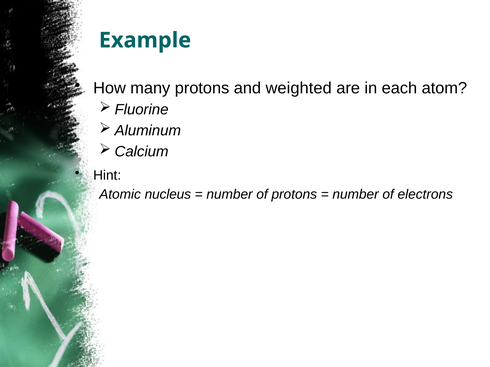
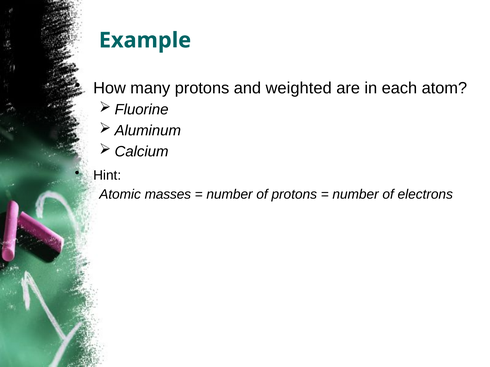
nucleus: nucleus -> masses
